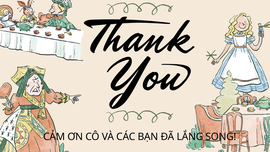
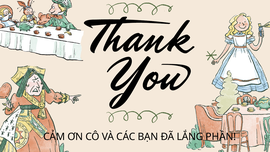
SONG: SONG -> PHẦN
